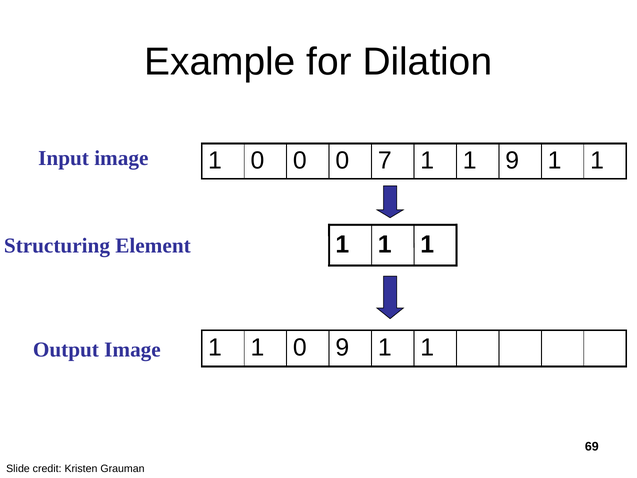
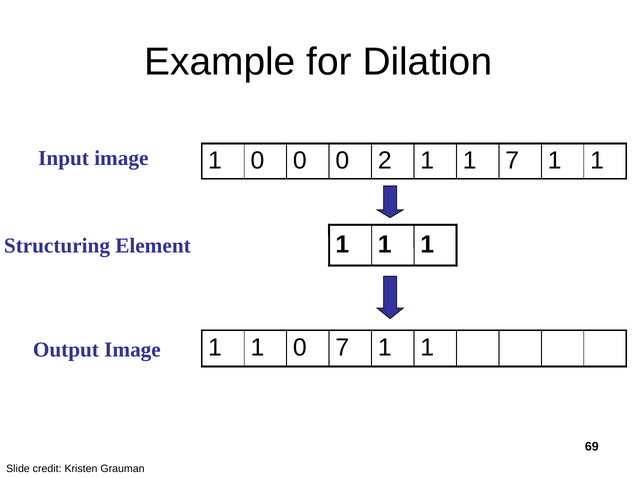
7: 7 -> 2
1 9: 9 -> 7
0 9: 9 -> 7
